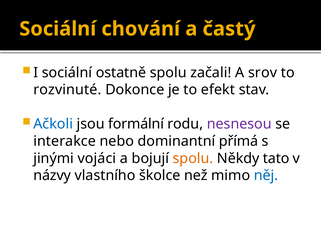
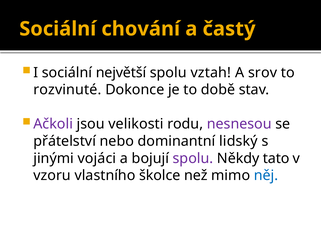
ostatně: ostatně -> největší
začali: začali -> vztah
efekt: efekt -> době
Ačkoli colour: blue -> purple
formální: formální -> velikosti
interakce: interakce -> přátelství
přímá: přímá -> lidský
spolu at (193, 158) colour: orange -> purple
názvy: názvy -> vzoru
